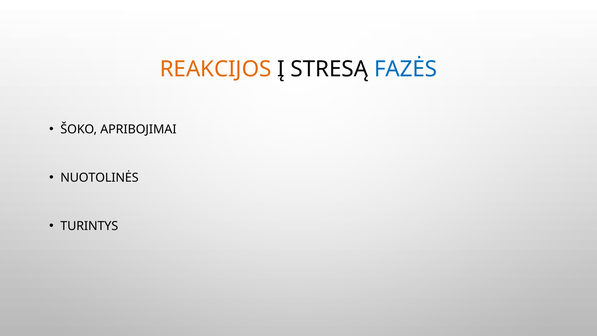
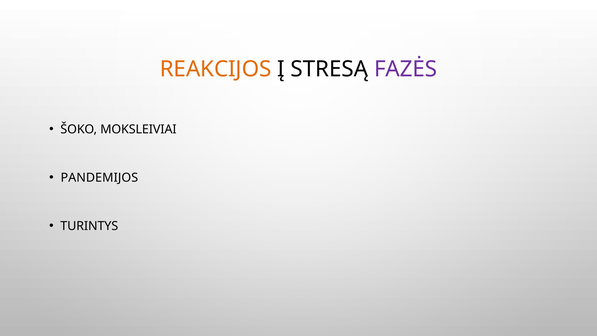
FAZĖS colour: blue -> purple
APRIBOJIMAI: APRIBOJIMAI -> MOKSLEIVIAI
NUOTOLINĖS: NUOTOLINĖS -> PANDEMIJOS
